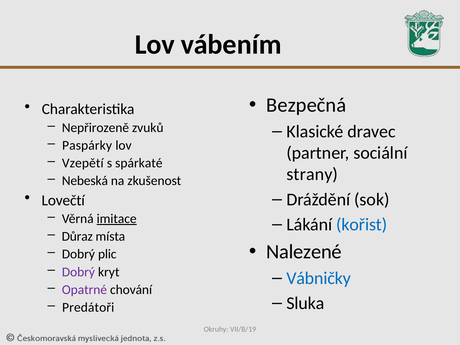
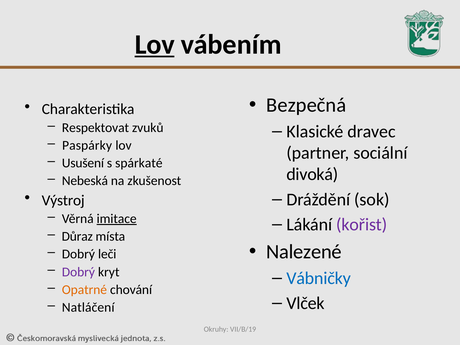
Lov at (155, 45) underline: none -> present
Nepřirozeně: Nepřirozeně -> Respektovat
Vzepětí: Vzepětí -> Usušení
strany: strany -> divoká
Lovečtí: Lovečtí -> Výstroj
kořist colour: blue -> purple
plic: plic -> leči
Opatrné colour: purple -> orange
Sluka: Sluka -> Vlček
Predátoři: Predátoři -> Natláčení
